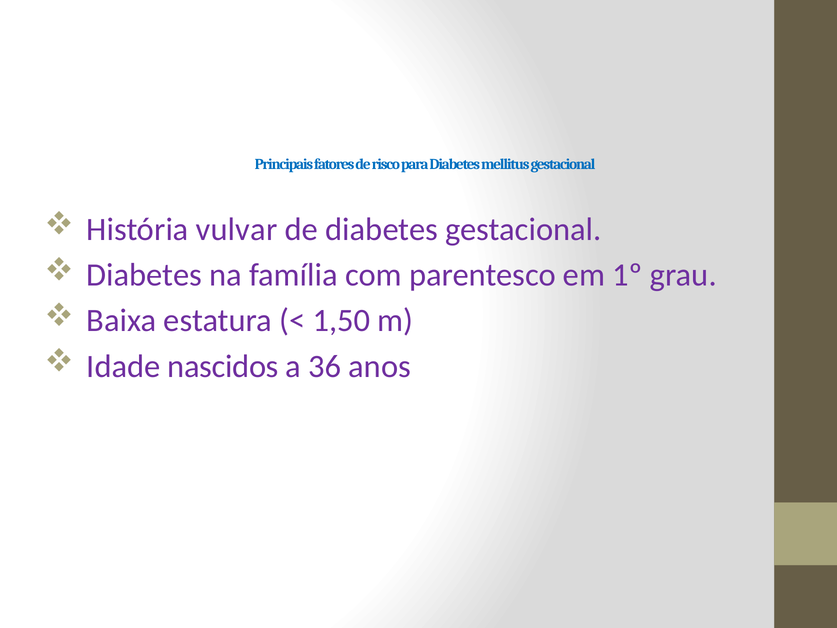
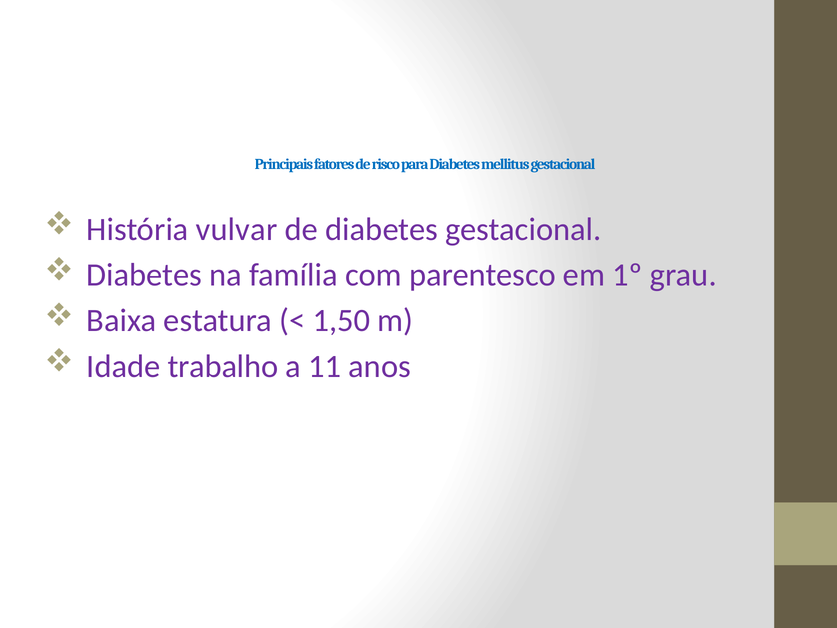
nascidos: nascidos -> trabalho
36: 36 -> 11
